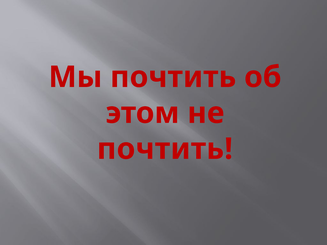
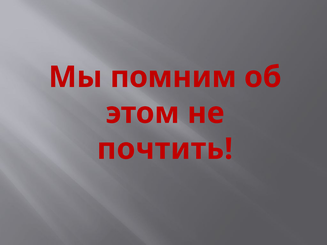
Мы почтить: почтить -> помним
